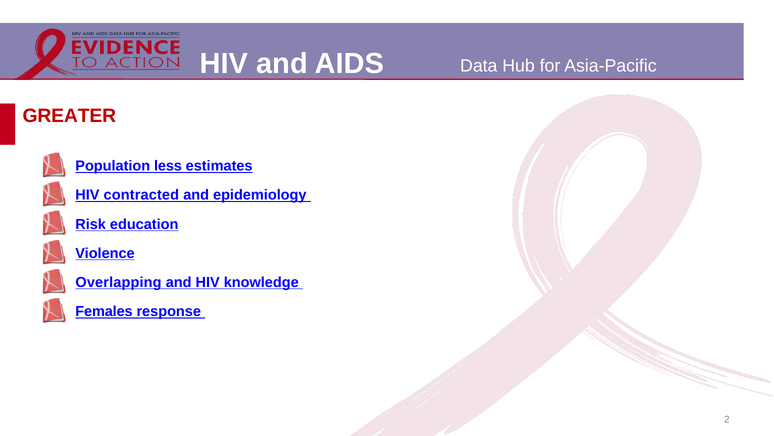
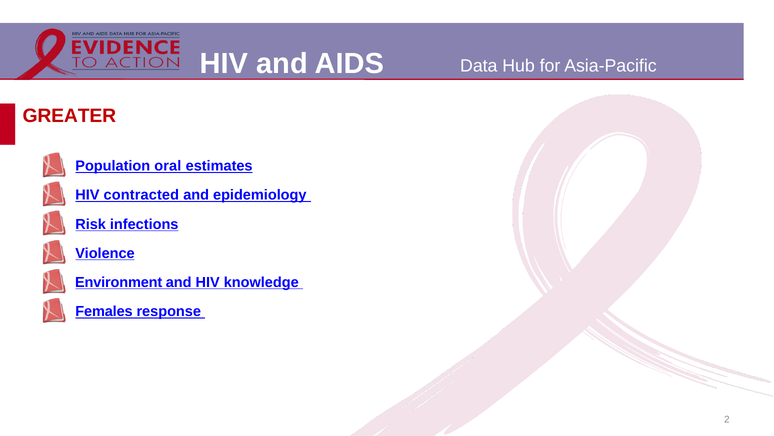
less: less -> oral
education: education -> infections
Overlapping: Overlapping -> Environment
